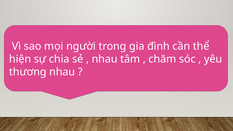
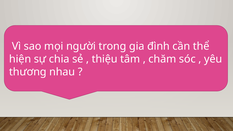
nhau at (105, 59): nhau -> thiệu
